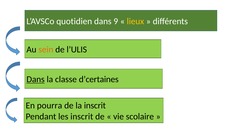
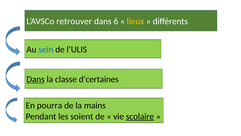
quotidien: quotidien -> retrouver
9: 9 -> 6
sein colour: orange -> blue
la inscrit: inscrit -> mains
les inscrit: inscrit -> soient
scolaire underline: none -> present
